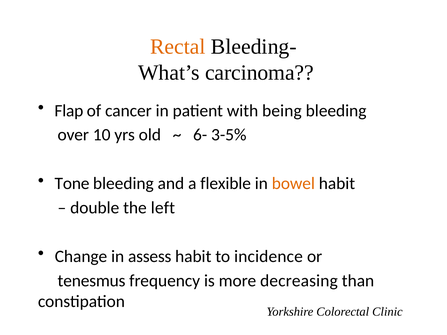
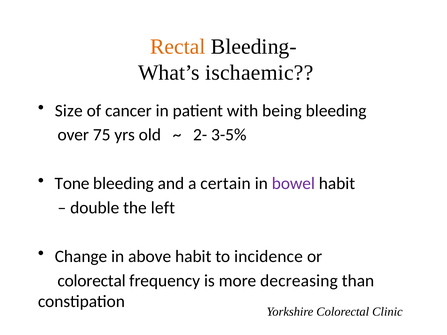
carcinoma: carcinoma -> ischaemic
Flap: Flap -> Size
10: 10 -> 75
6-: 6- -> 2-
flexible: flexible -> certain
bowel colour: orange -> purple
assess: assess -> above
tenesmus at (92, 281): tenesmus -> colorectal
